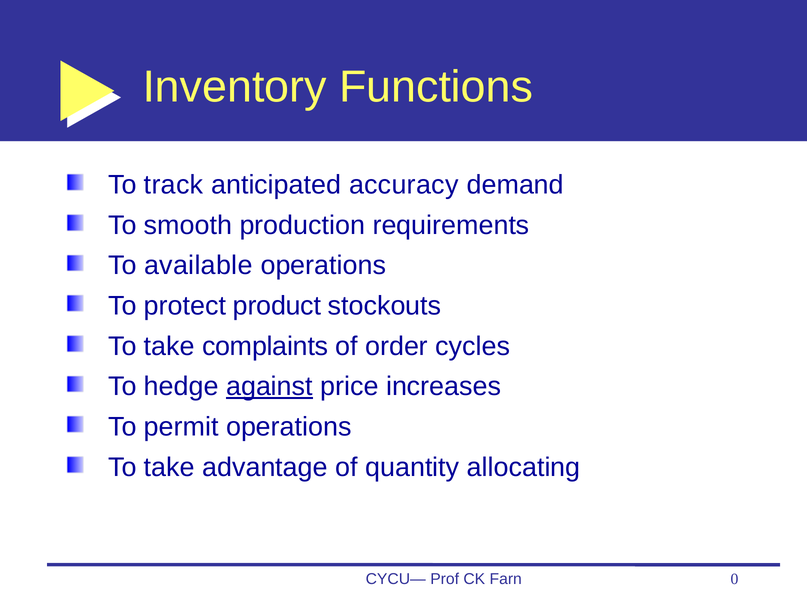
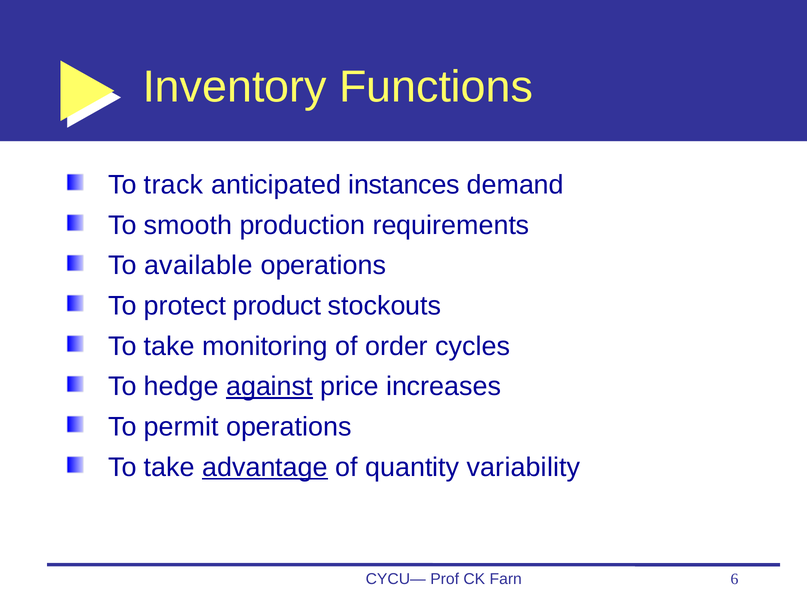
accuracy: accuracy -> instances
complaints: complaints -> monitoring
advantage underline: none -> present
allocating: allocating -> variability
0: 0 -> 6
